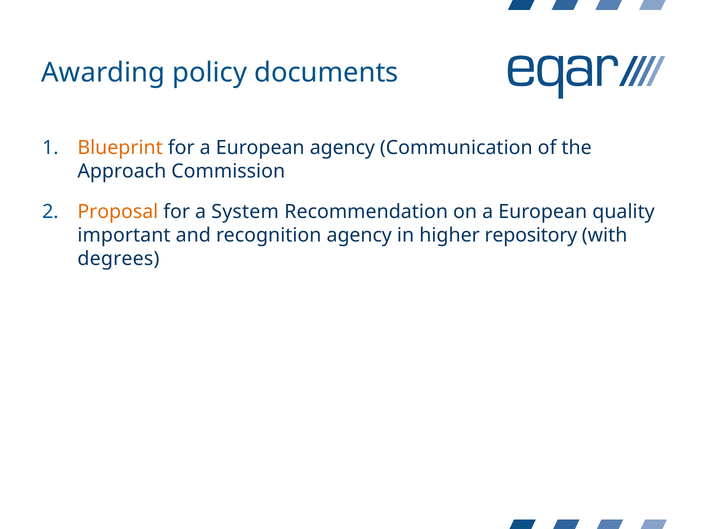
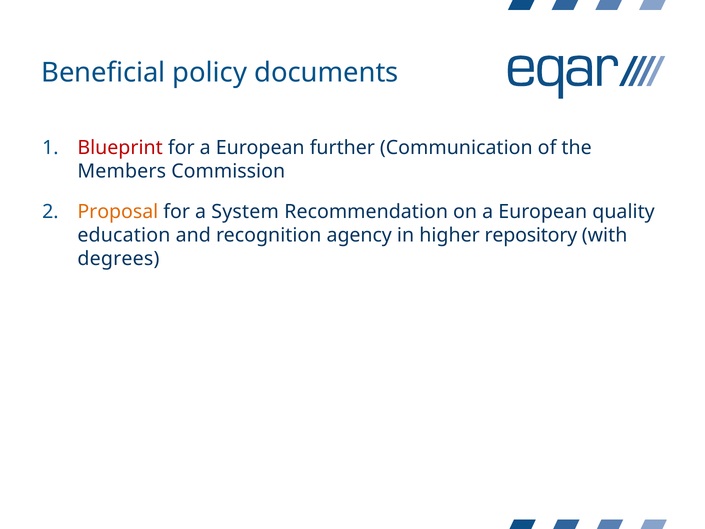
Awarding: Awarding -> Beneficial
Blueprint colour: orange -> red
European agency: agency -> further
Approach: Approach -> Members
important: important -> education
